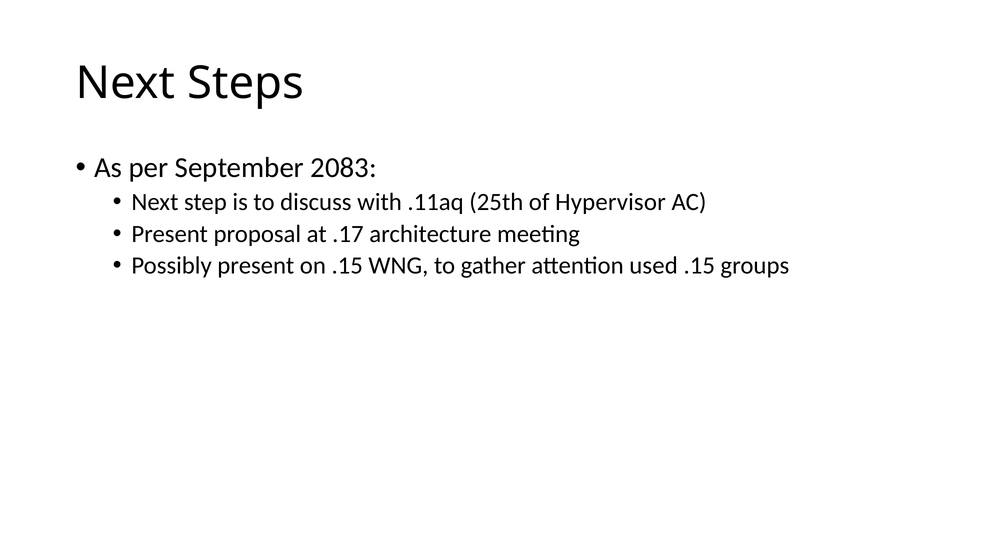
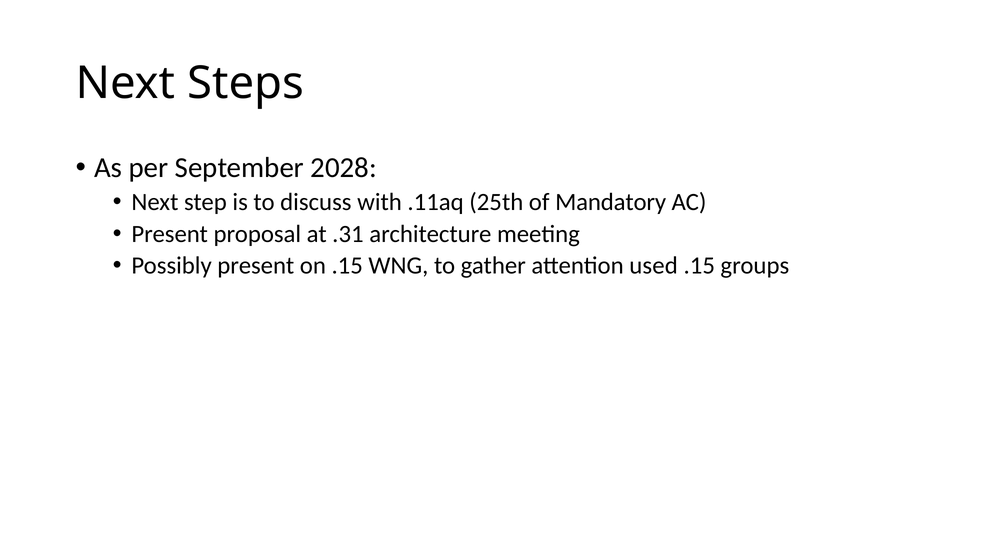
2083: 2083 -> 2028
Hypervisor: Hypervisor -> Mandatory
.17: .17 -> .31
